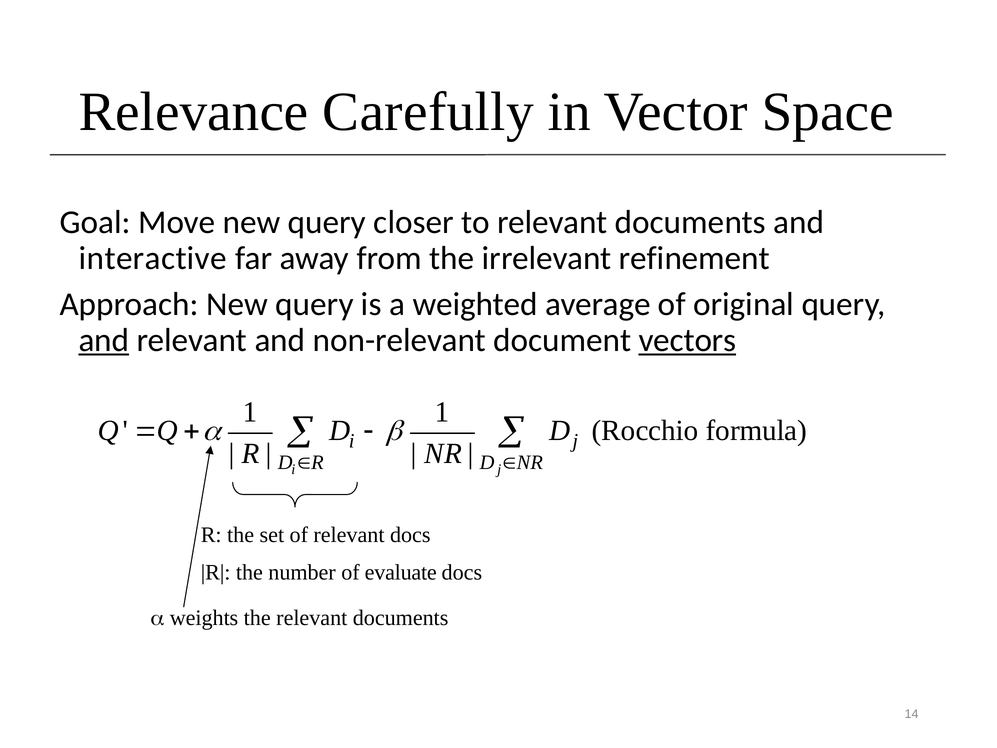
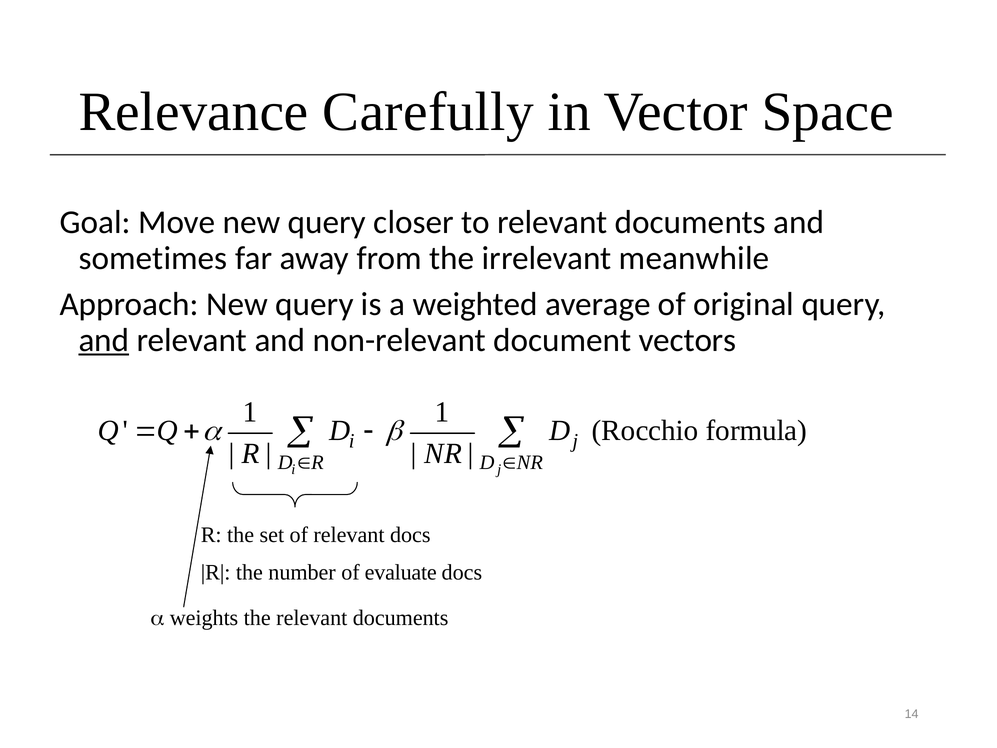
interactive: interactive -> sometimes
refinement: refinement -> meanwhile
vectors underline: present -> none
